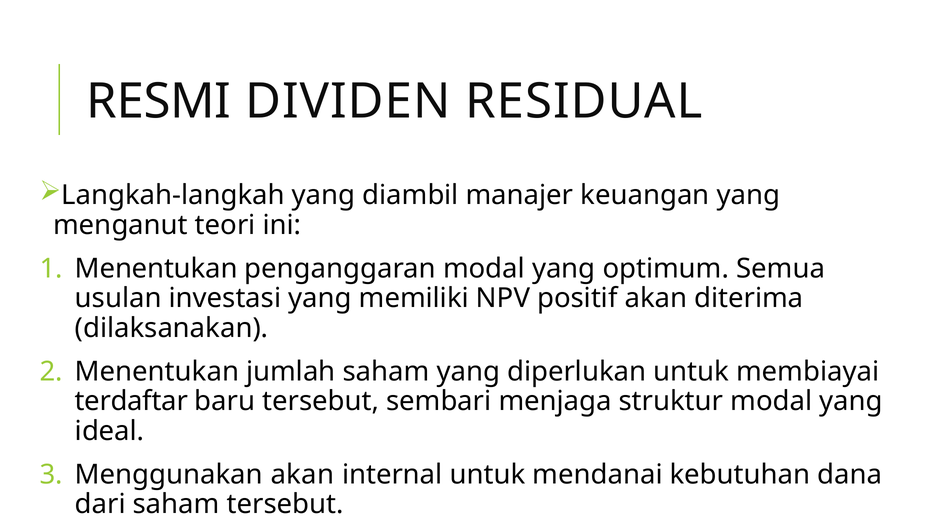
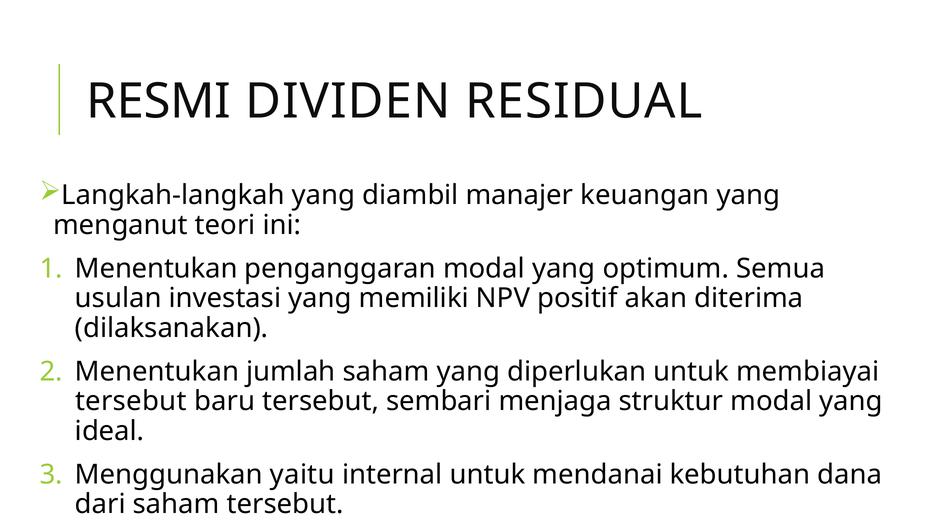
terdaftar at (131, 402): terdaftar -> tersebut
Menggunakan akan: akan -> yaitu
